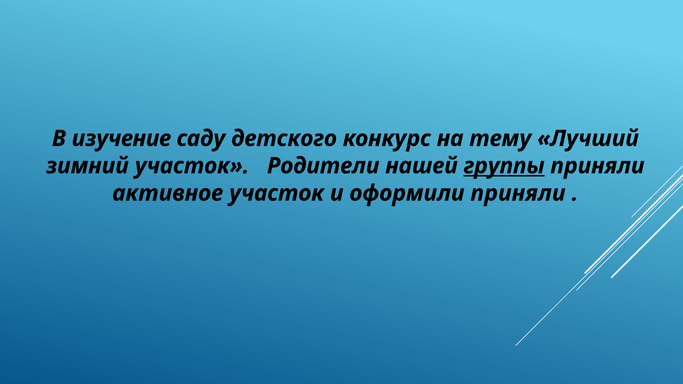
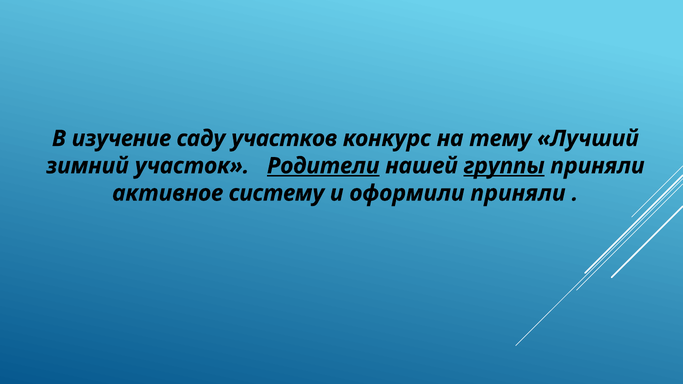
детского: детского -> участков
Родители underline: none -> present
активное участок: участок -> систему
